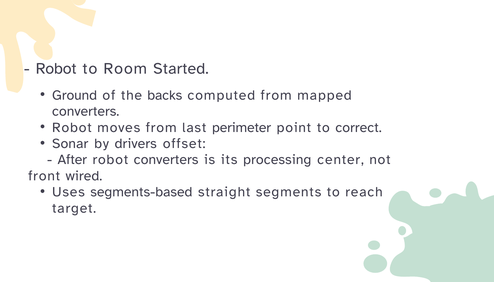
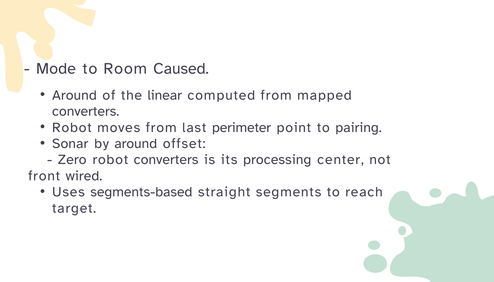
Robot at (56, 69): Robot -> Mode
Started: Started -> Caused
Ground at (75, 95): Ground -> Around
backs: backs -> linear
correct: correct -> pairing
by drivers: drivers -> around
After: After -> Zero
